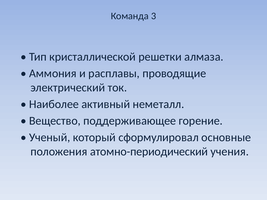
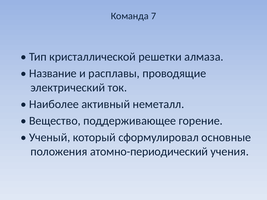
3: 3 -> 7
Аммония: Аммония -> Название
